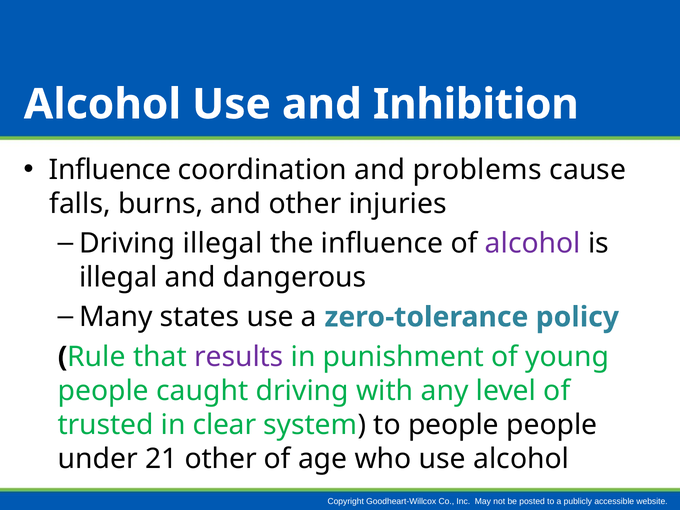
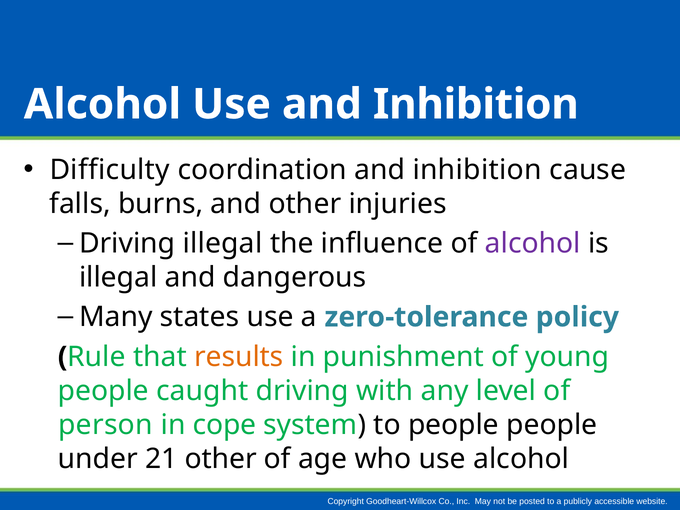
Influence at (110, 170): Influence -> Difficulty
coordination and problems: problems -> inhibition
results colour: purple -> orange
trusted: trusted -> person
clear: clear -> cope
